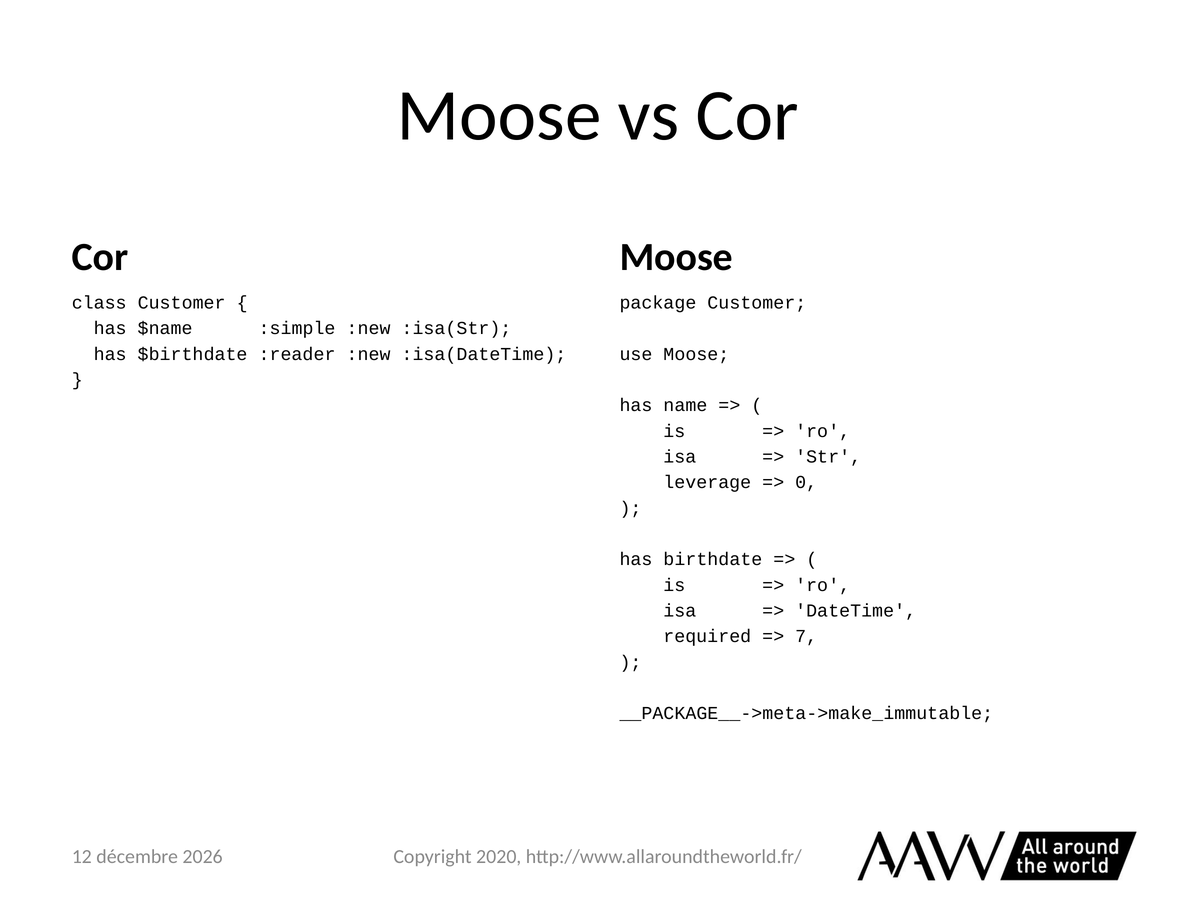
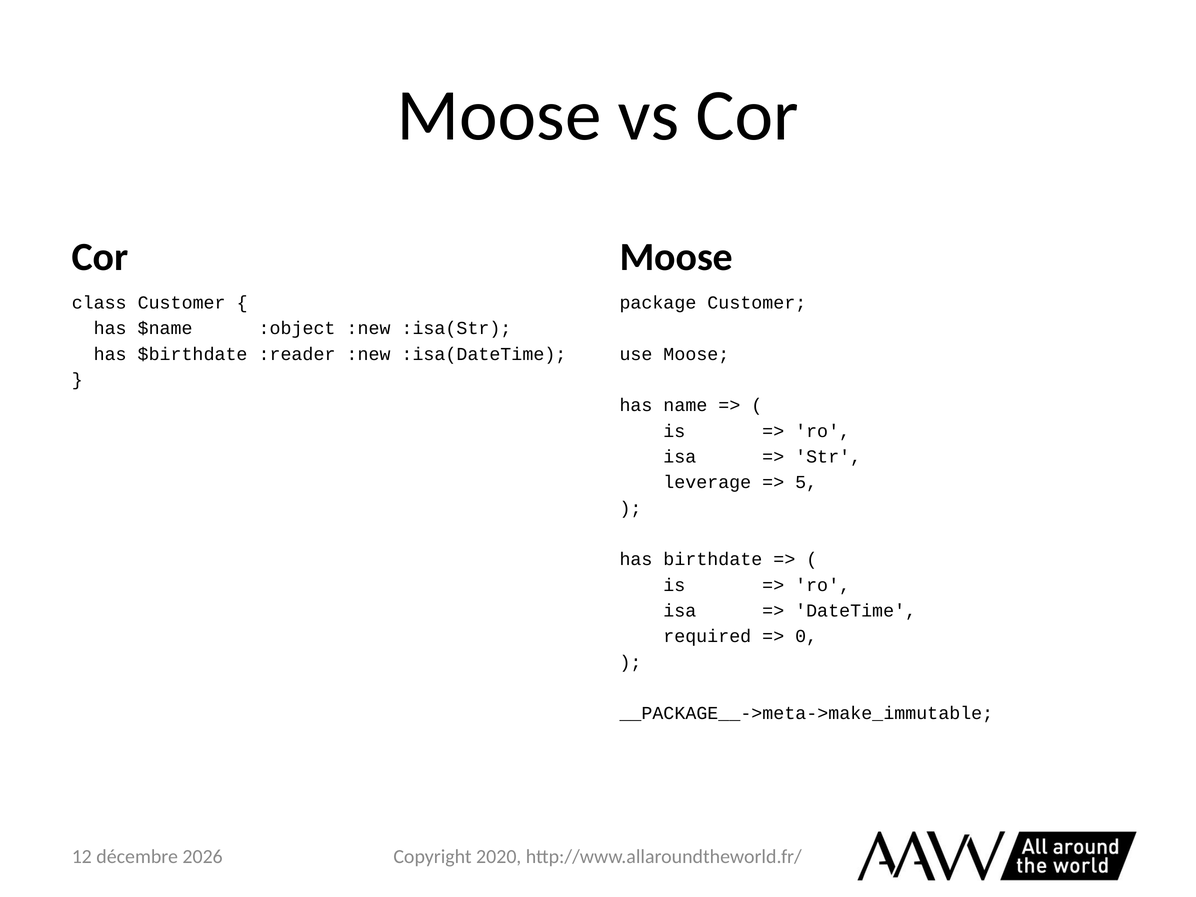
:simple: :simple -> :object
0: 0 -> 5
7: 7 -> 0
